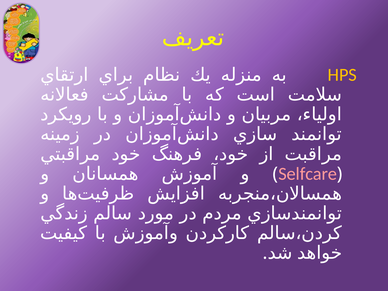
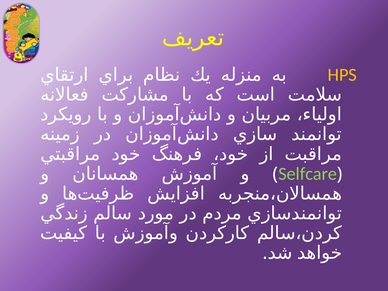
Selfcare colour: pink -> light green
